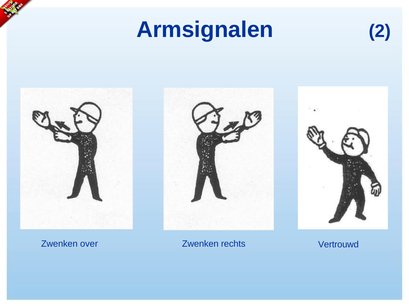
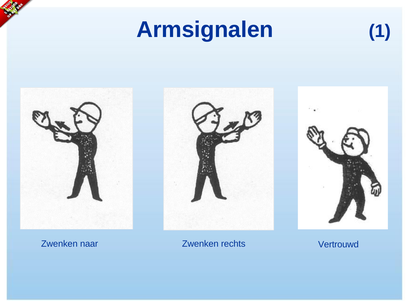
2: 2 -> 1
over: over -> naar
